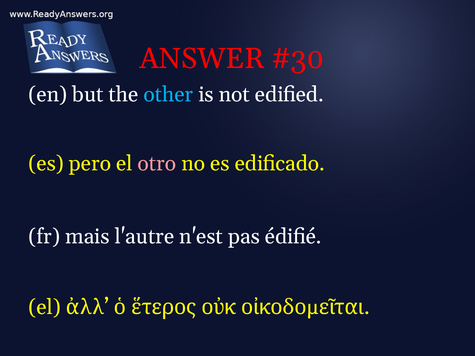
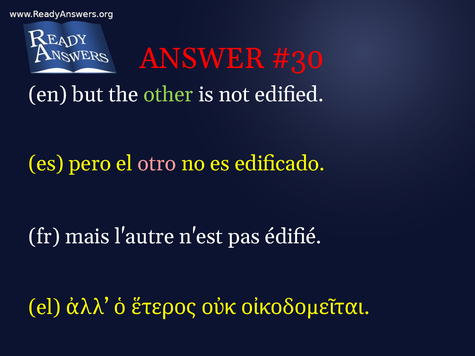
other colour: light blue -> light green
